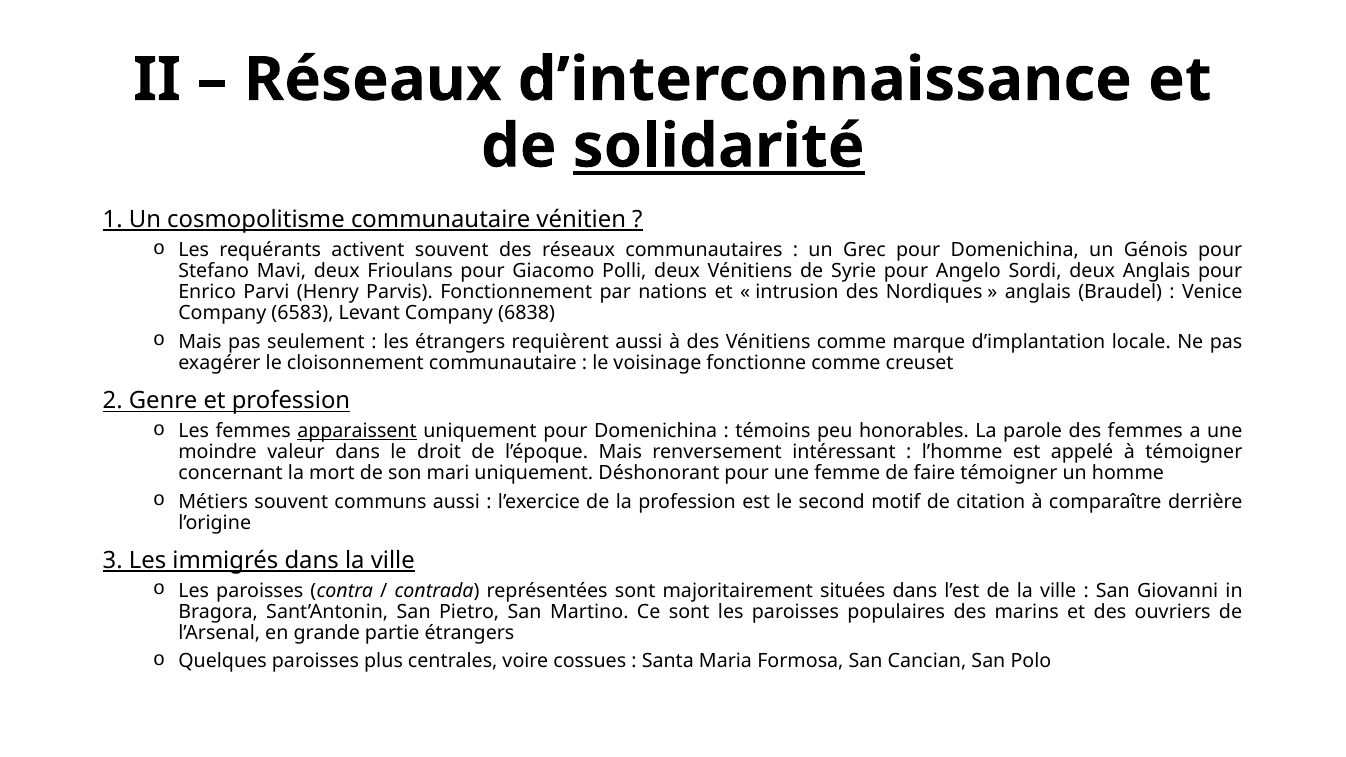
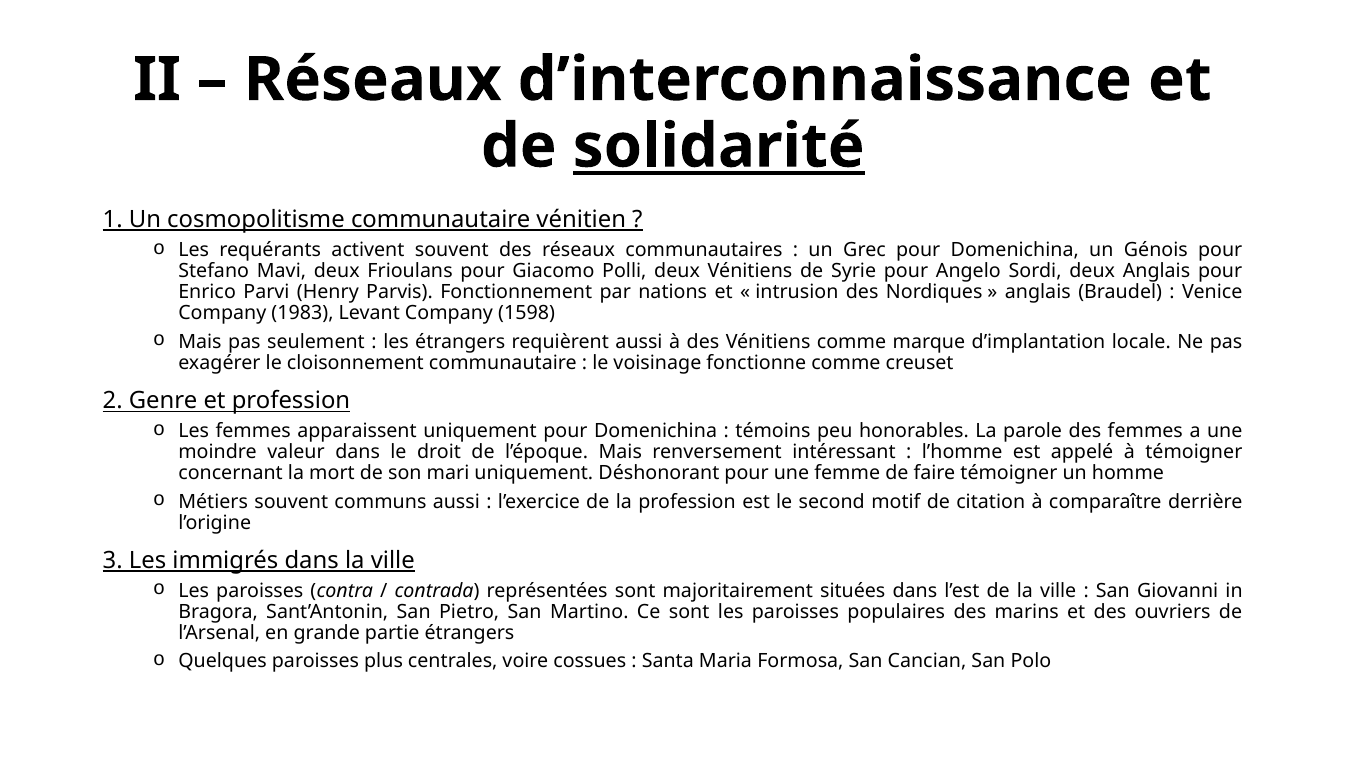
6583: 6583 -> 1983
6838: 6838 -> 1598
apparaissent underline: present -> none
